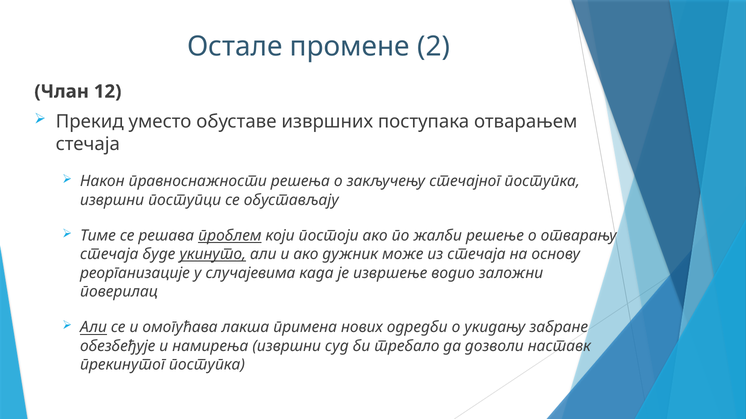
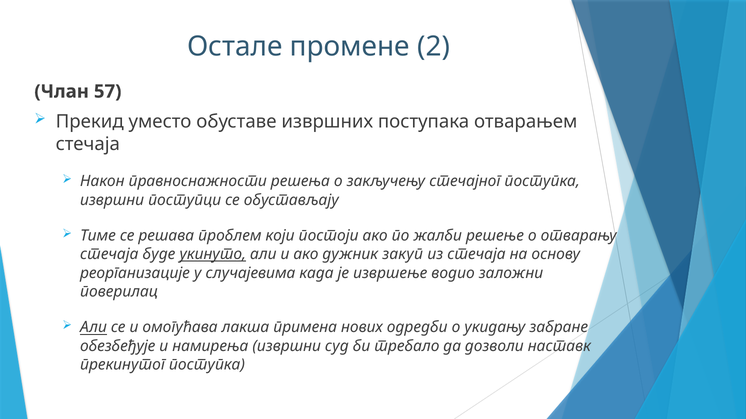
12: 12 -> 57
проблем underline: present -> none
може: може -> закуп
